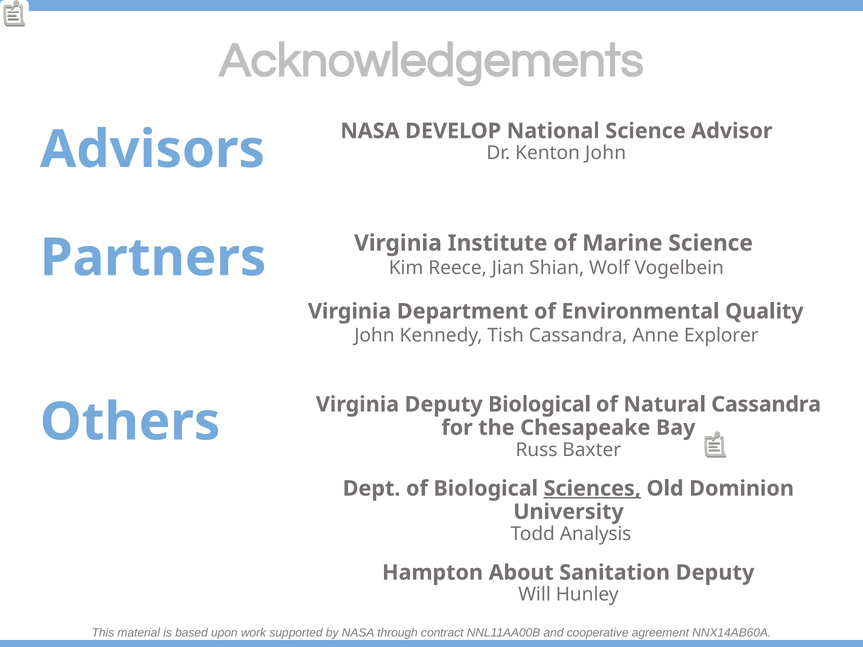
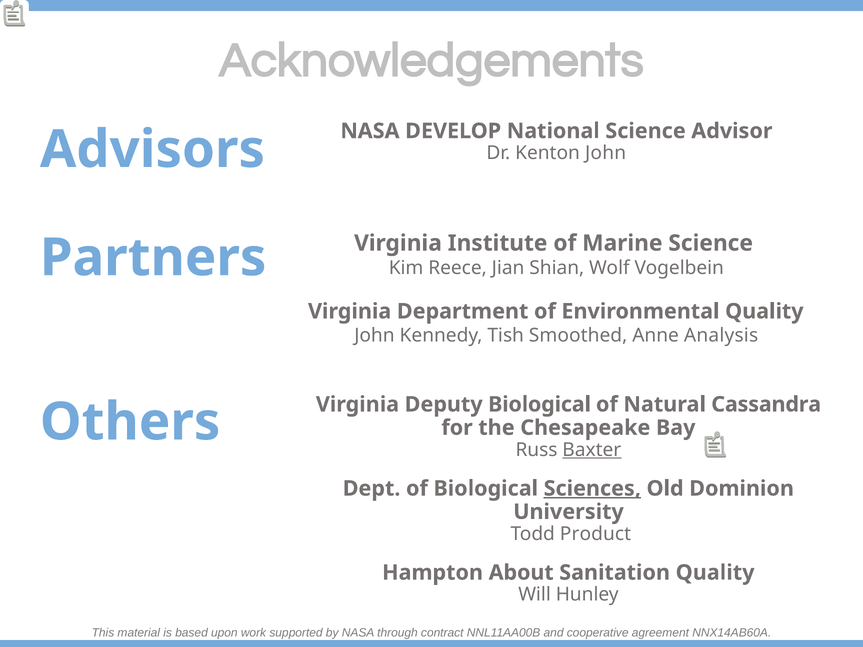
Tish Cassandra: Cassandra -> Smoothed
Explorer: Explorer -> Analysis
Baxter underline: none -> present
Analysis: Analysis -> Product
Sanitation Deputy: Deputy -> Quality
